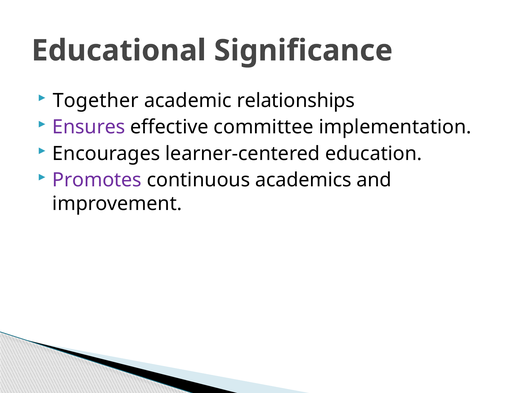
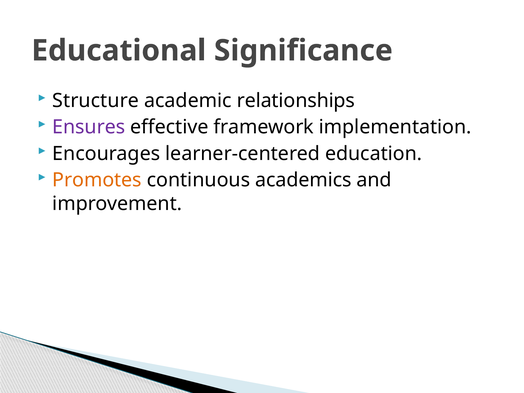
Together: Together -> Structure
committee: committee -> framework
Promotes colour: purple -> orange
